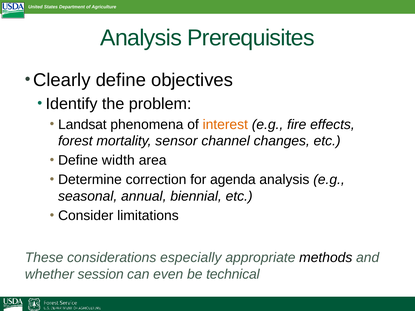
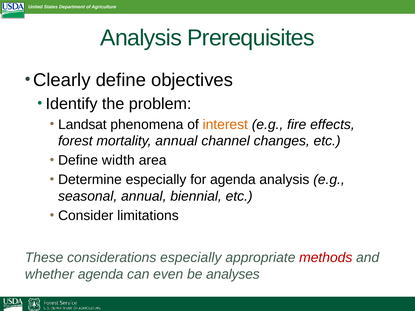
mortality sensor: sensor -> annual
Determine correction: correction -> especially
methods colour: black -> red
whether session: session -> agenda
technical: technical -> analyses
